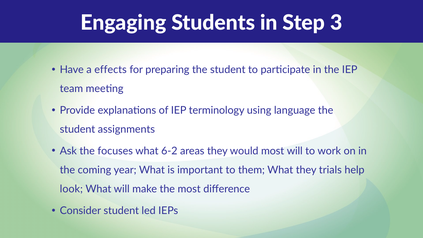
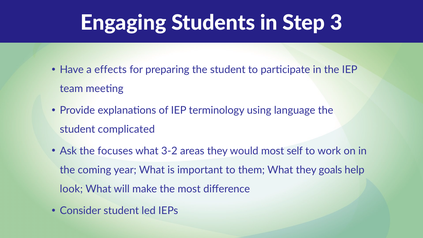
assignments: assignments -> complicated
6-2: 6-2 -> 3-2
most will: will -> self
trials: trials -> goals
